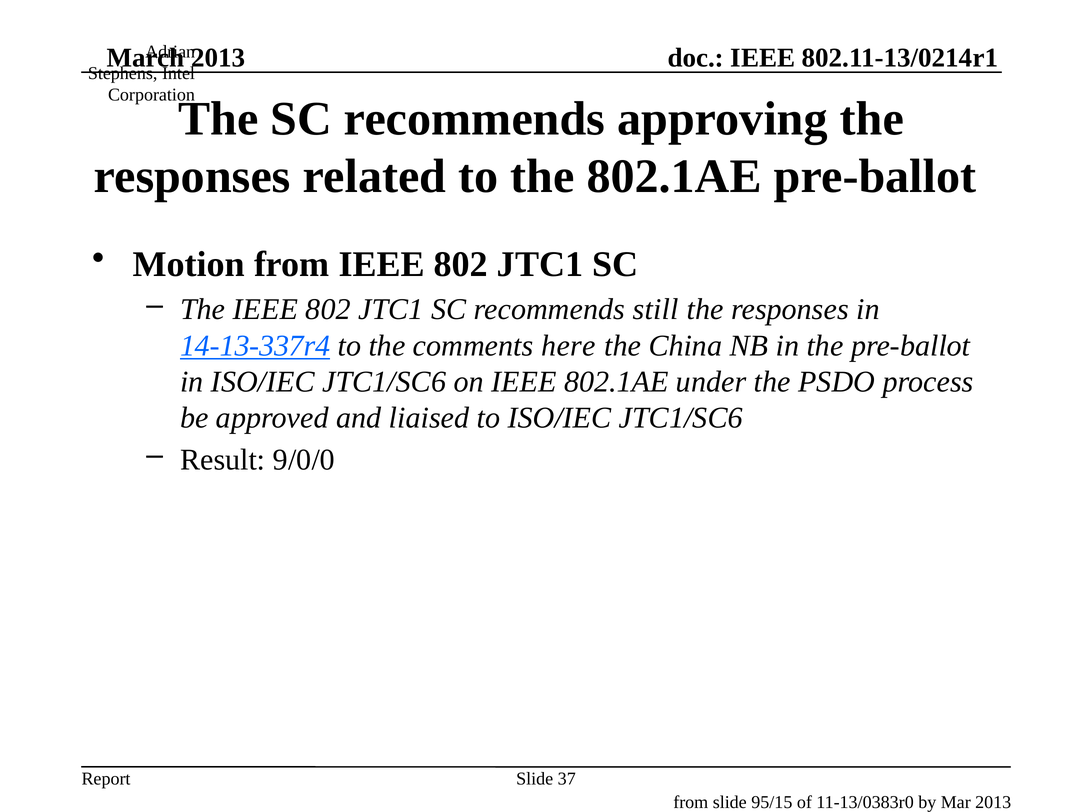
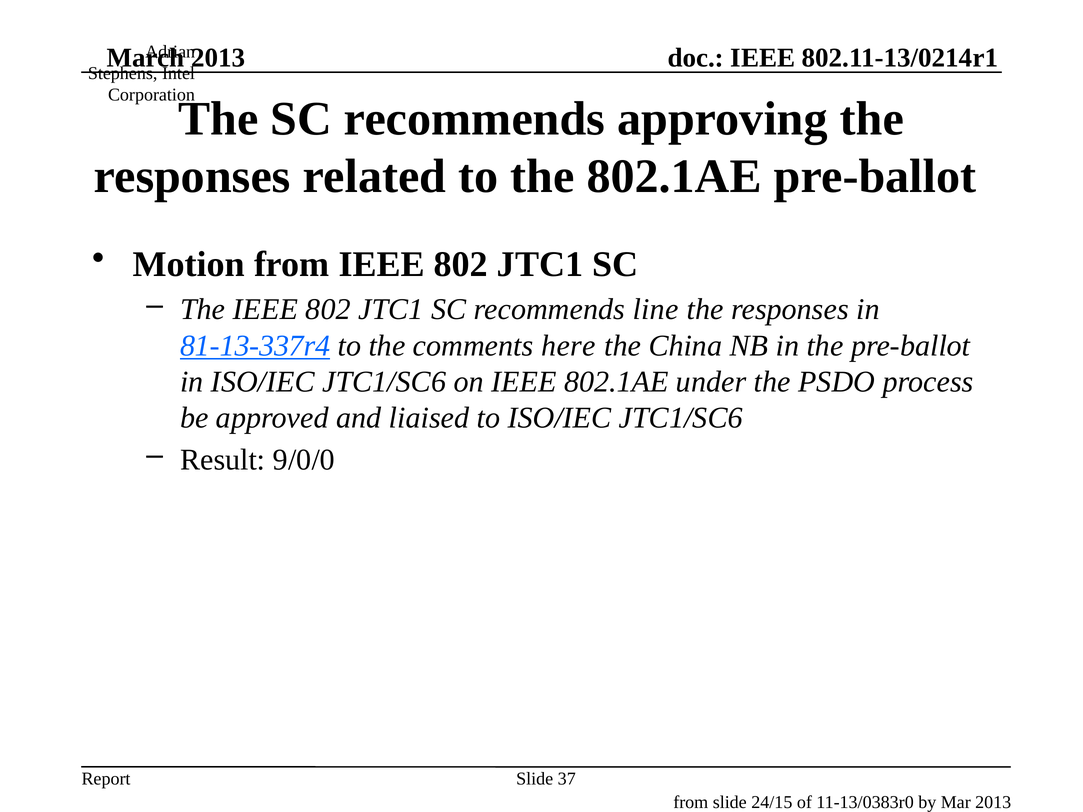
still: still -> line
14-13-337r4: 14-13-337r4 -> 81-13-337r4
95/15: 95/15 -> 24/15
